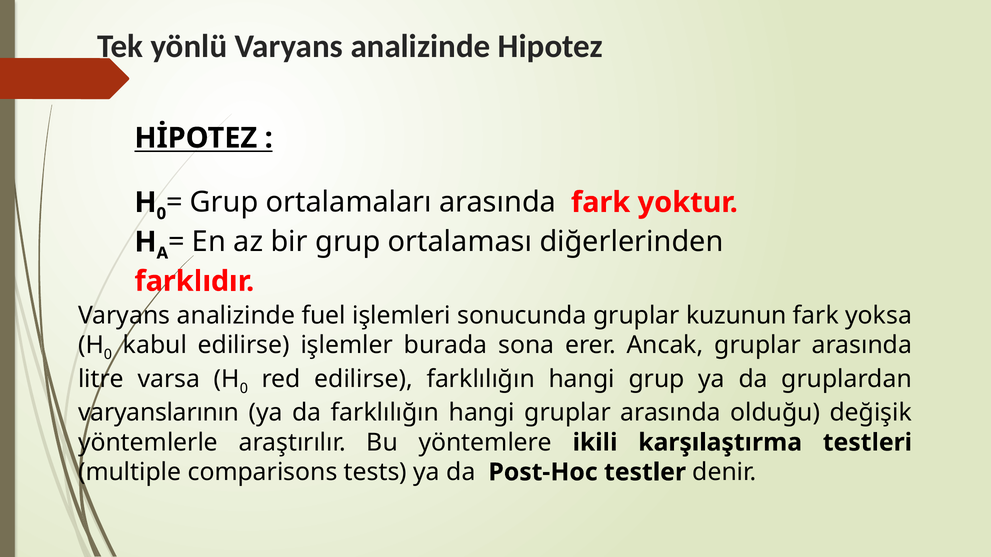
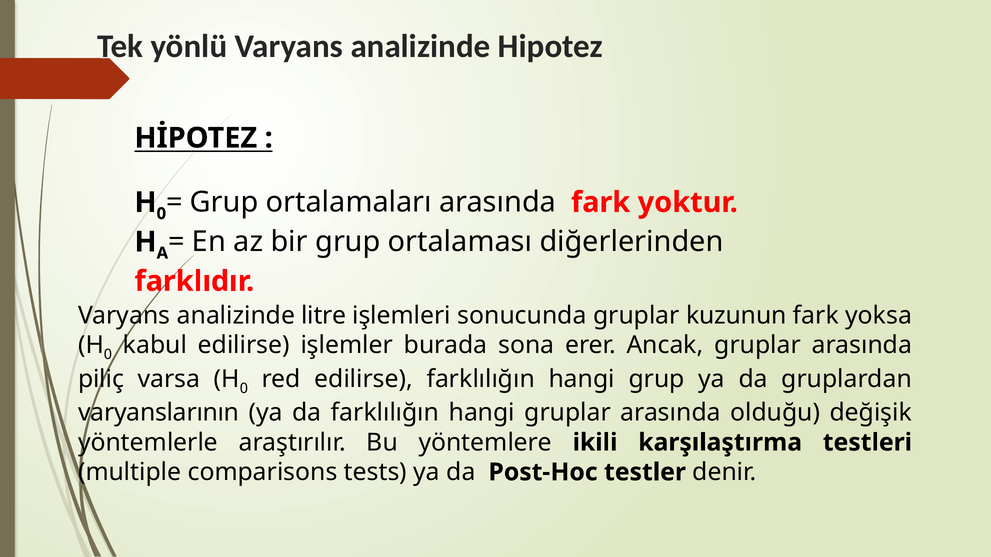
fuel: fuel -> litre
litre: litre -> piliç
